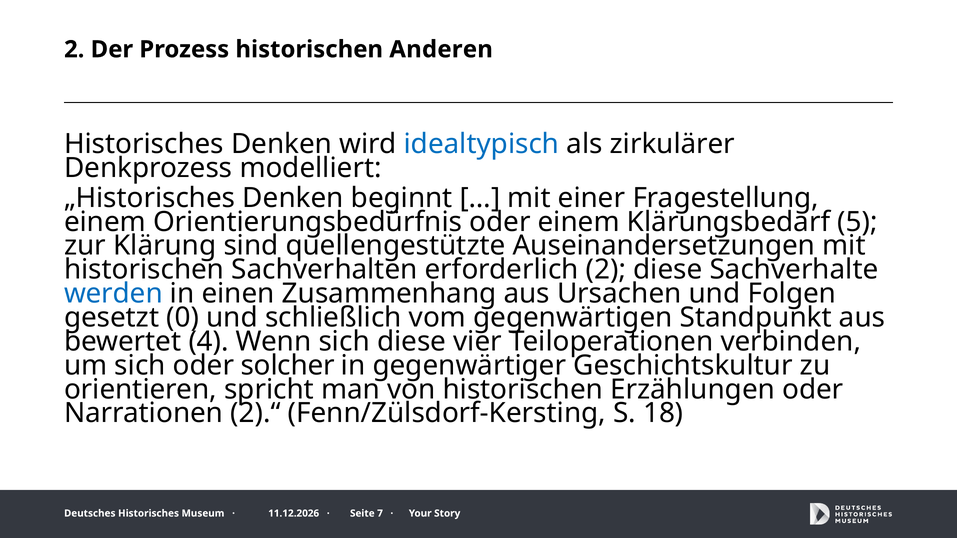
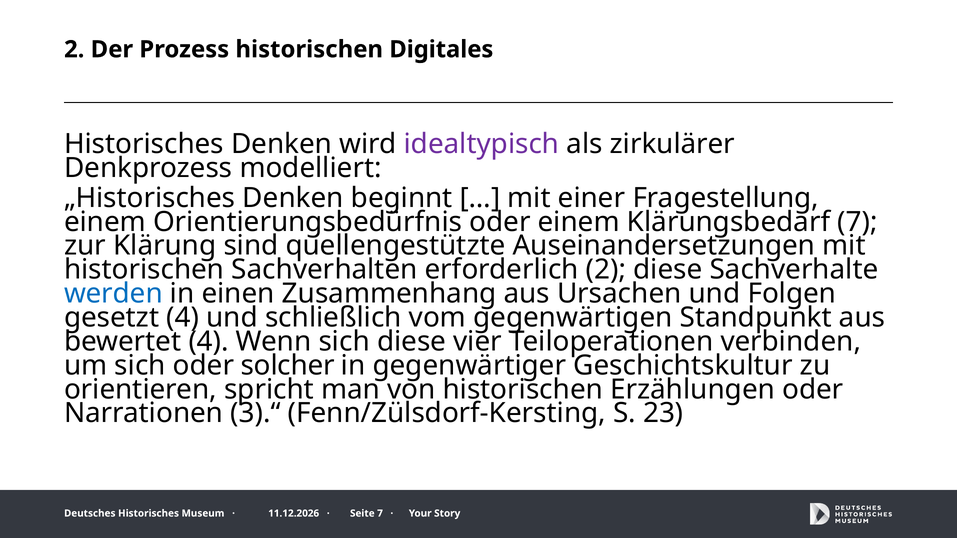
Anderen: Anderen -> Digitales
idealtypisch colour: blue -> purple
Klärungsbedarf 5: 5 -> 7
gesetzt 0: 0 -> 4
2).“: 2).“ -> 3).“
18: 18 -> 23
